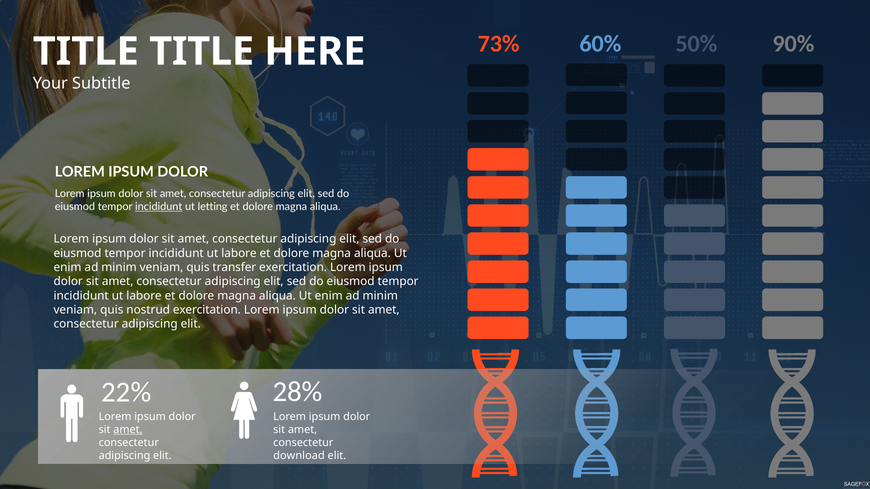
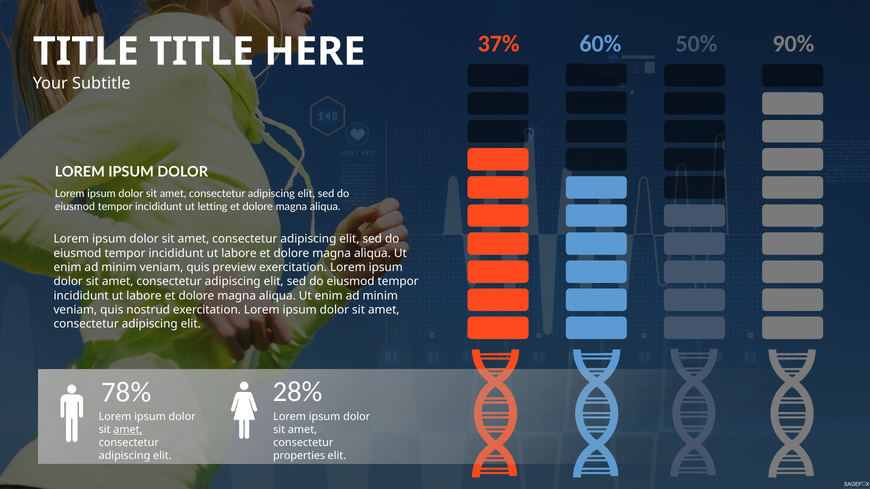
73%: 73% -> 37%
incididunt at (159, 207) underline: present -> none
transfer: transfer -> preview
22%: 22% -> 78%
download: download -> properties
